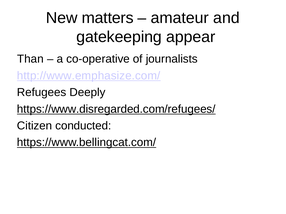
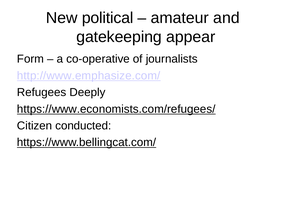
matters: matters -> political
Than: Than -> Form
https://www.disregarded.com/refugees/: https://www.disregarded.com/refugees/ -> https://www.economists.com/refugees/
